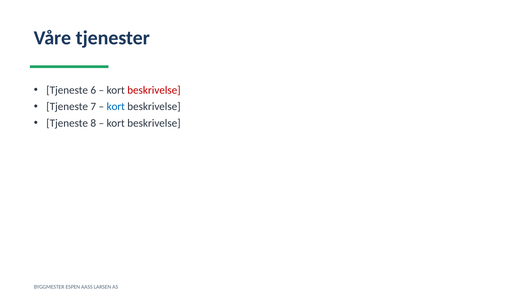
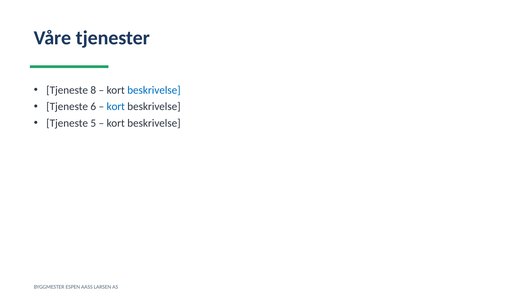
6: 6 -> 8
beskrivelse at (154, 90) colour: red -> blue
7: 7 -> 6
8: 8 -> 5
